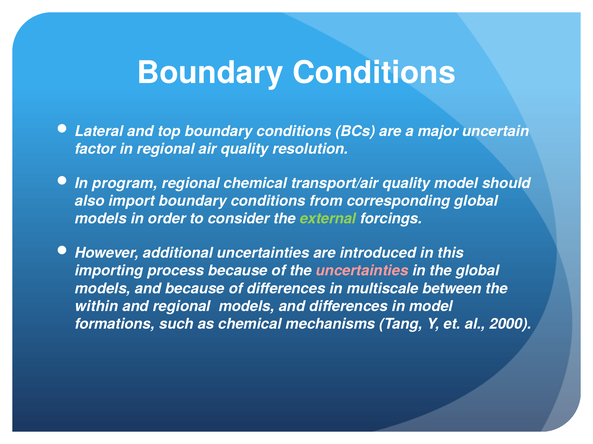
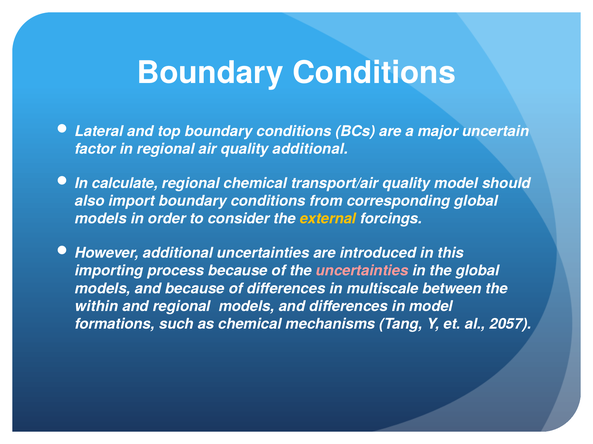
quality resolution: resolution -> additional
program: program -> calculate
external colour: light green -> yellow
2000: 2000 -> 2057
